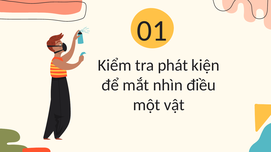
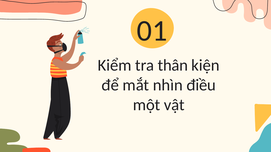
phát: phát -> thân
